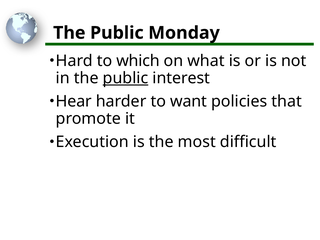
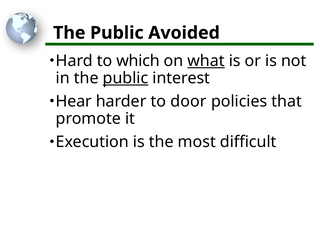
Monday: Monday -> Avoided
what underline: none -> present
want: want -> door
